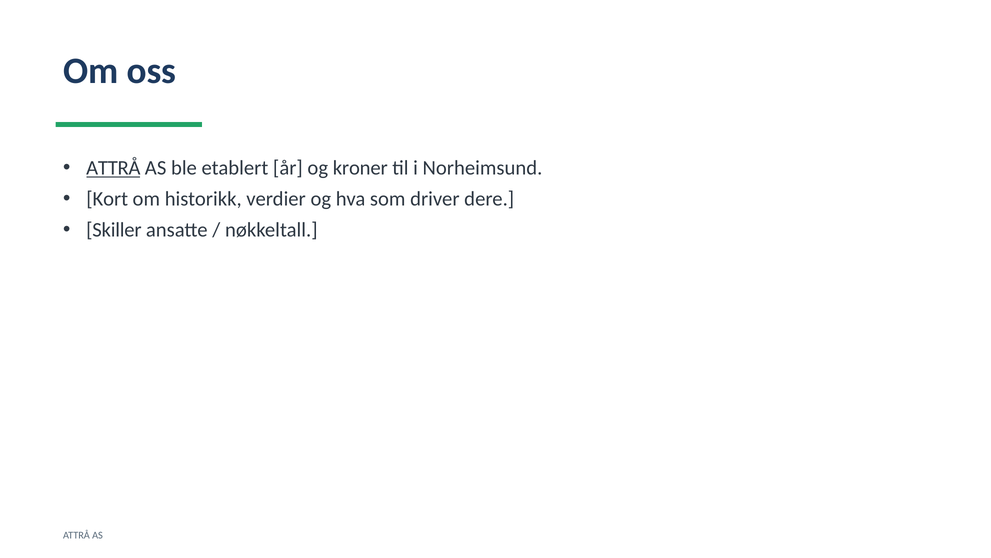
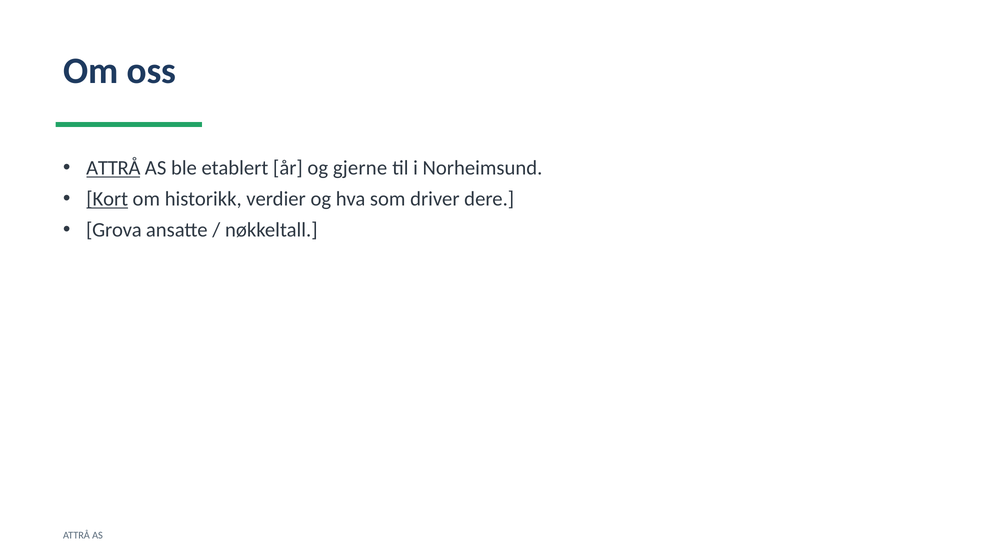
kroner: kroner -> gjerne
Kort underline: none -> present
Skiller: Skiller -> Grova
